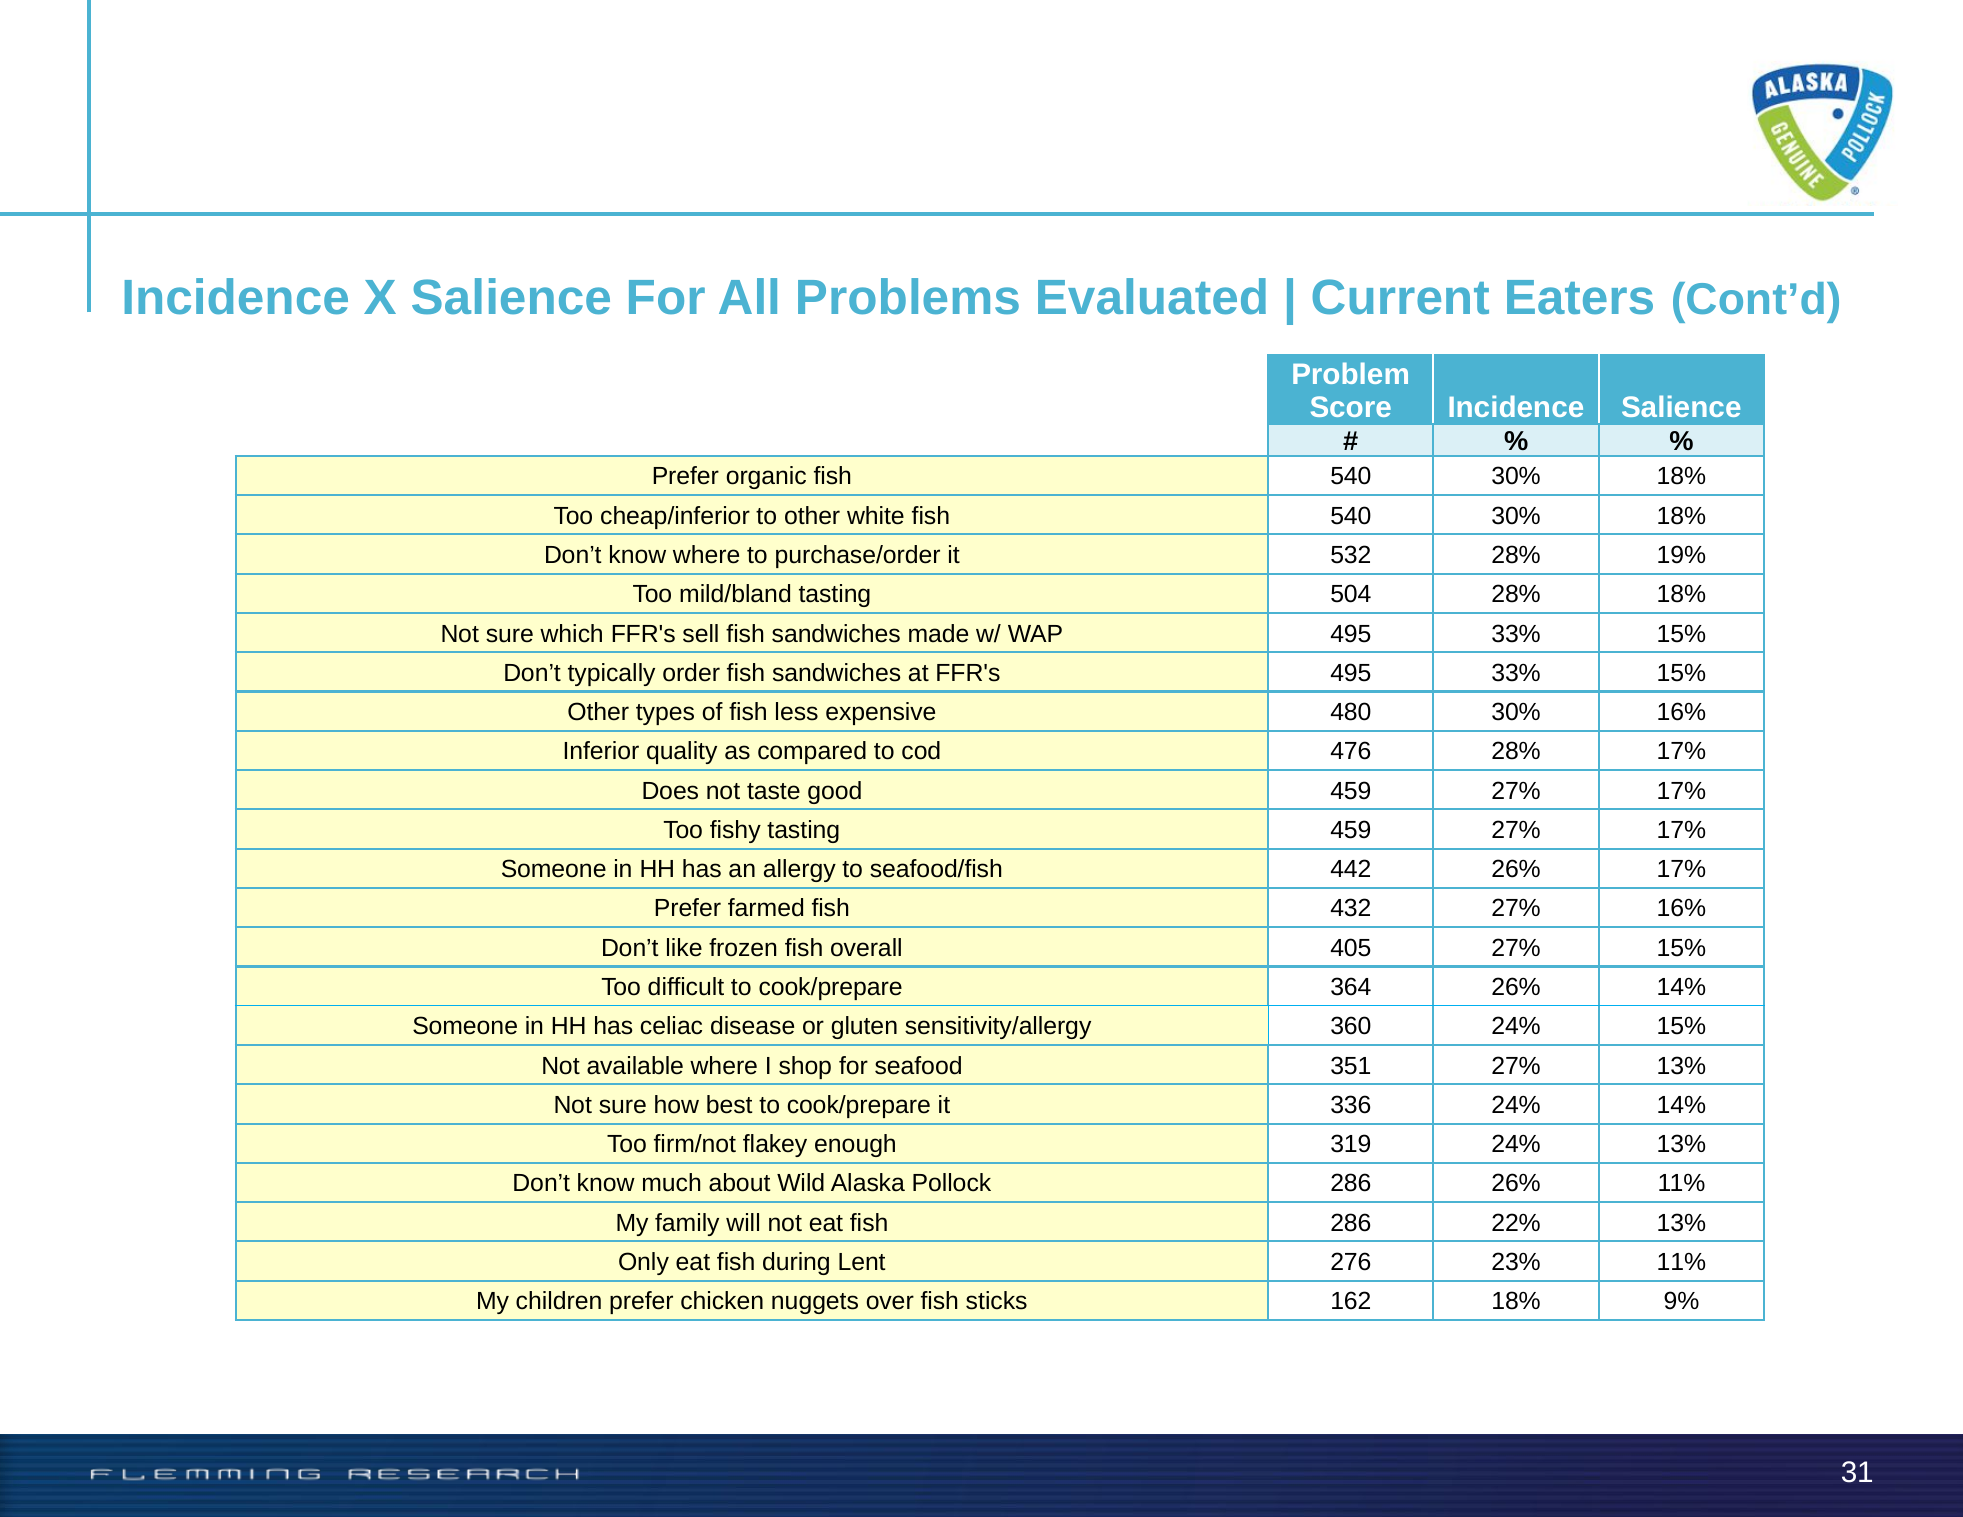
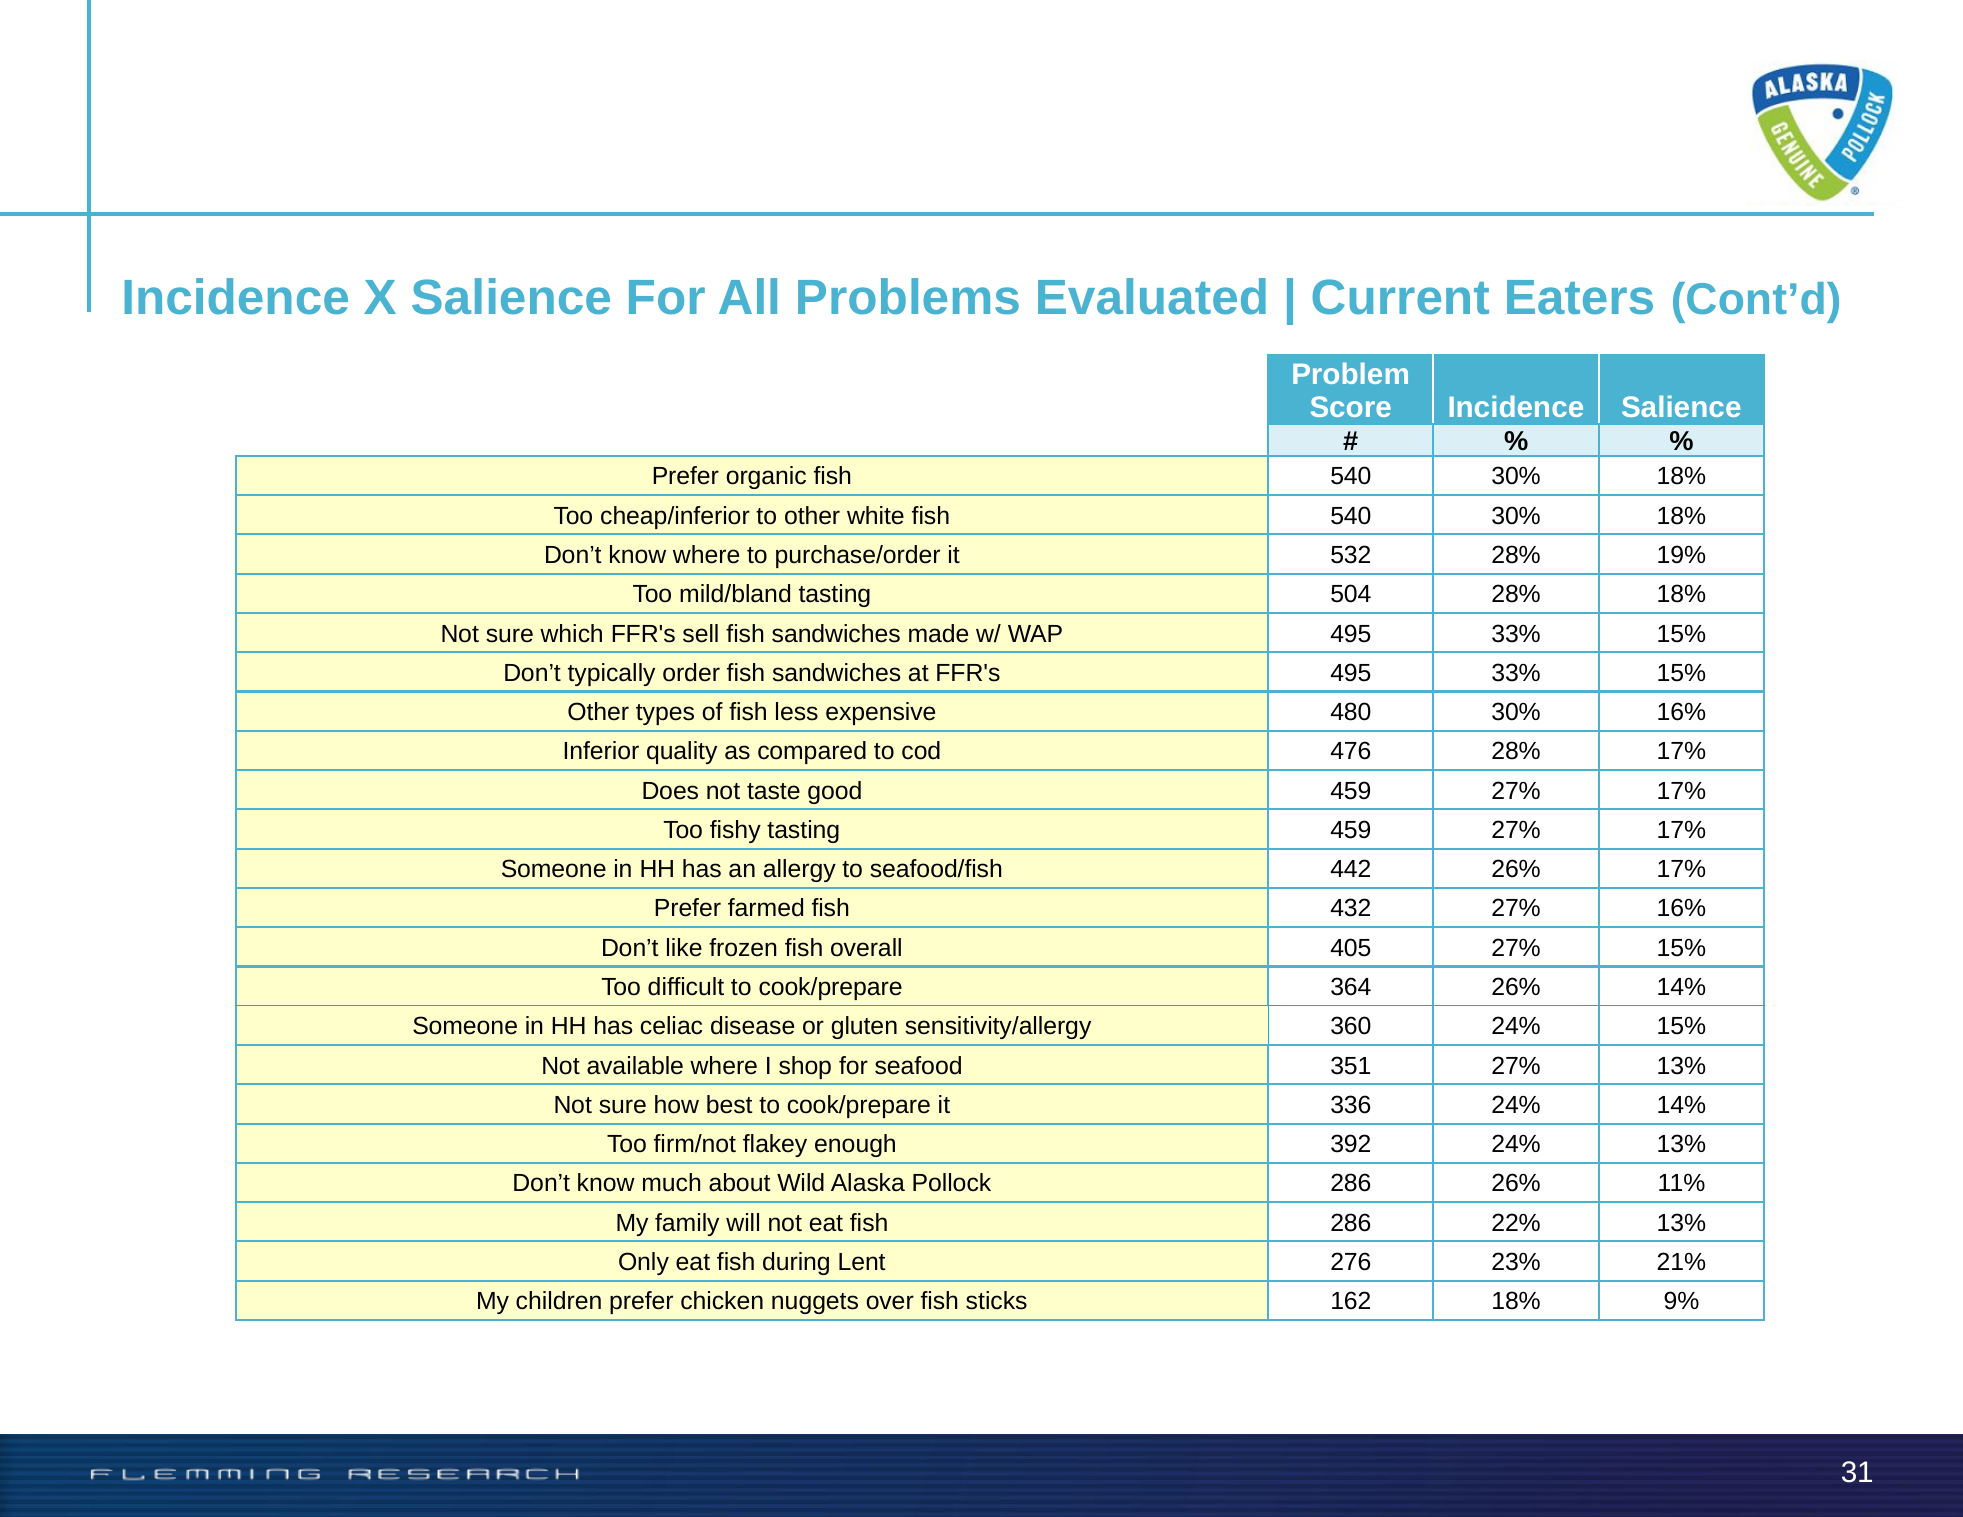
319: 319 -> 392
23% 11%: 11% -> 21%
